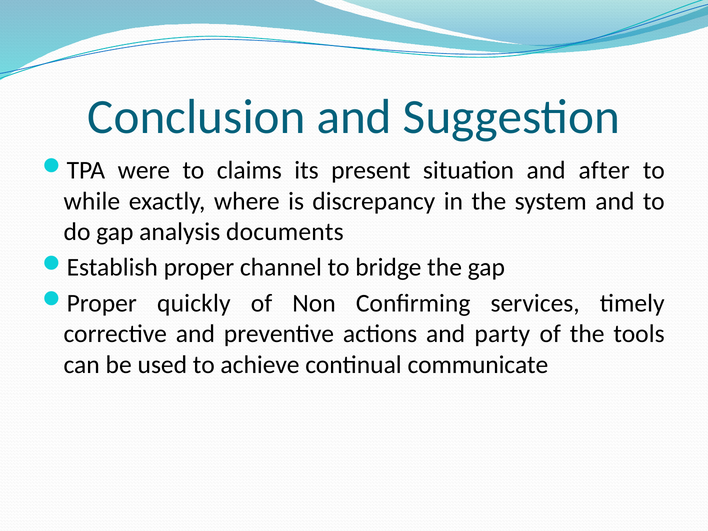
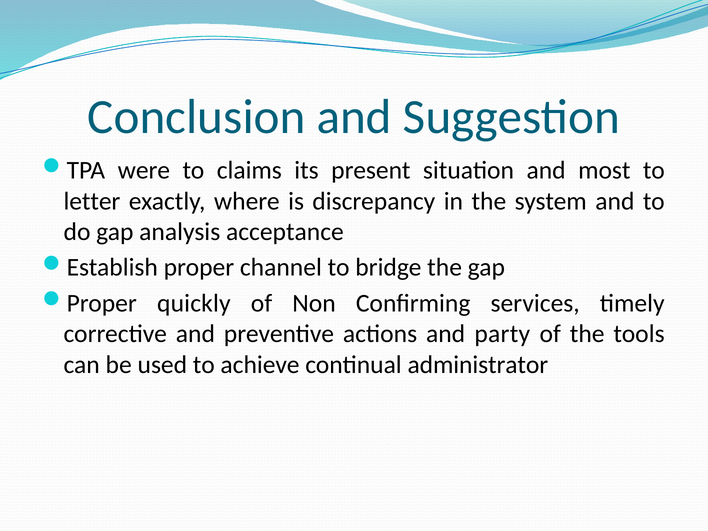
after: after -> most
while: while -> letter
documents: documents -> acceptance
communicate: communicate -> administrator
